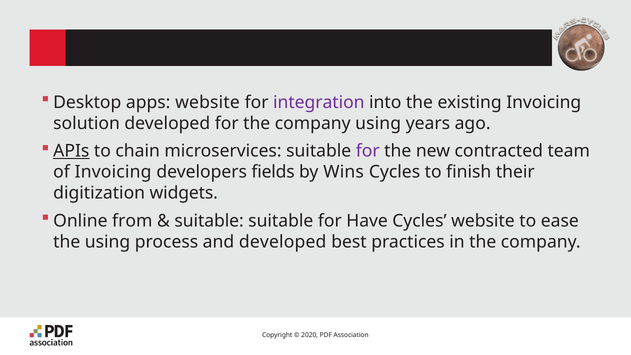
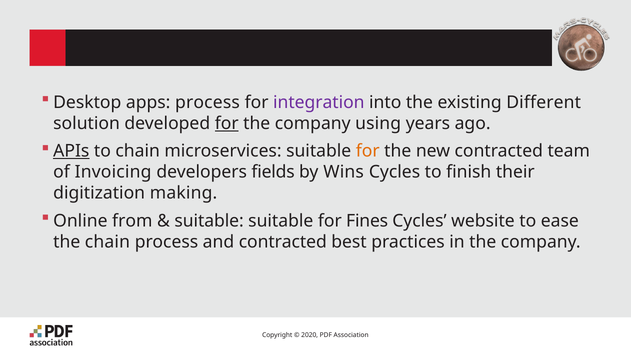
apps website: website -> process
existing Invoicing: Invoicing -> Different
for at (227, 123) underline: none -> present
for at (368, 151) colour: purple -> orange
widgets: widgets -> making
Have: Have -> Fines
the using: using -> chain
and developed: developed -> contracted
